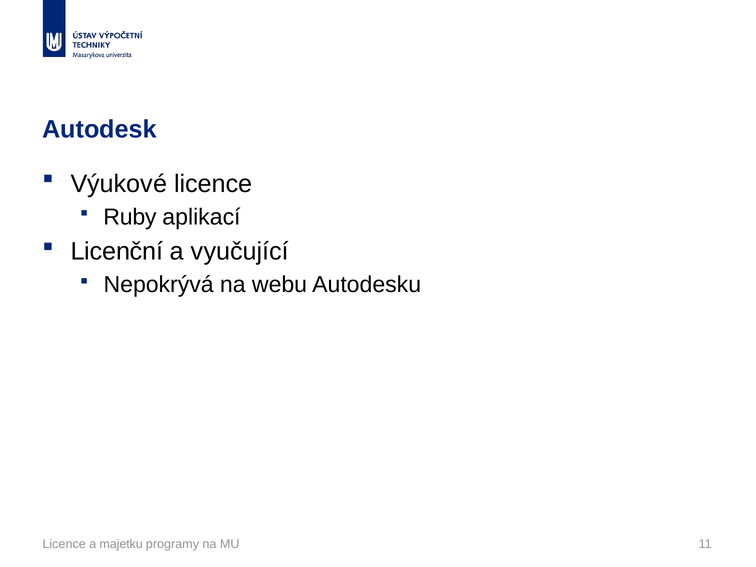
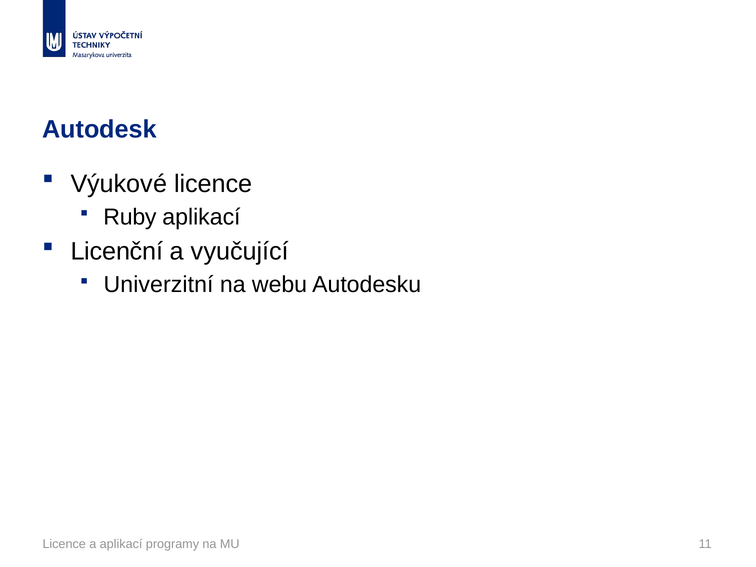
Nepokrývá: Nepokrývá -> Univerzitní
a majetku: majetku -> aplikací
